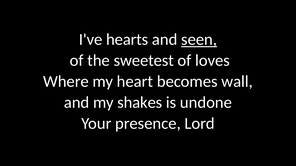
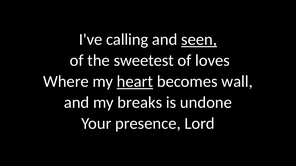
hearts: hearts -> calling
heart underline: none -> present
shakes: shakes -> breaks
